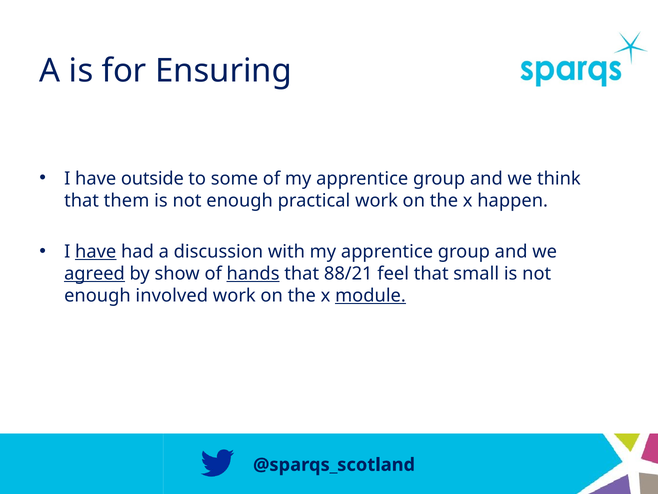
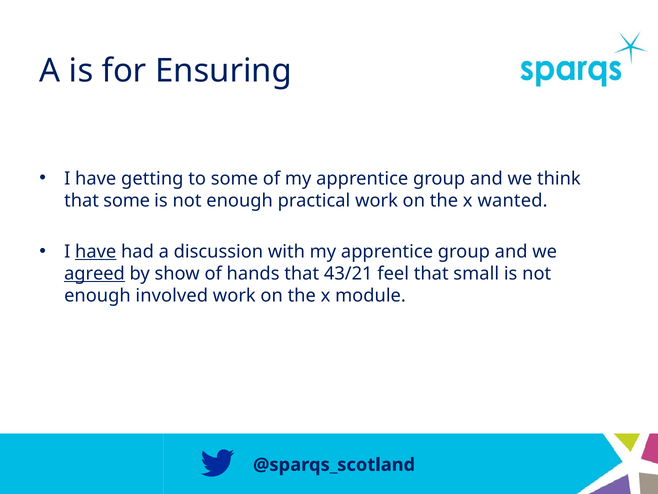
outside: outside -> getting
that them: them -> some
happen: happen -> wanted
hands underline: present -> none
88/21: 88/21 -> 43/21
module underline: present -> none
